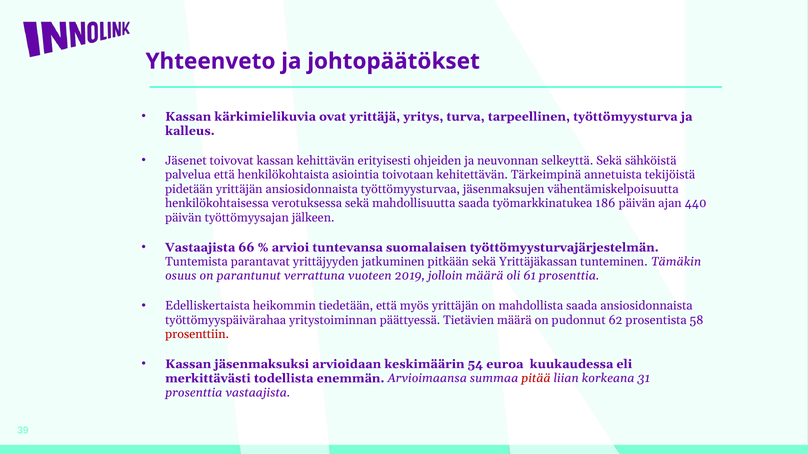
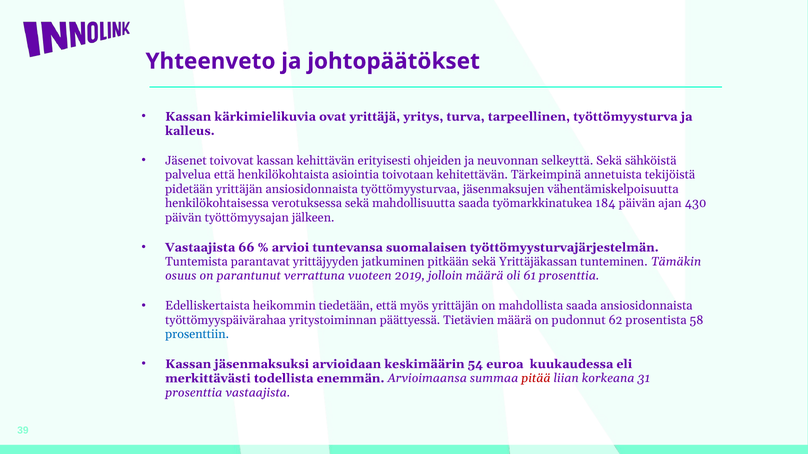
186: 186 -> 184
440: 440 -> 430
prosenttiin colour: red -> blue
